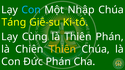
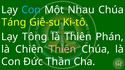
Nhập: Nhập -> Nhau
Cùng: Cùng -> Tông
Thiên at (62, 49) colour: yellow -> pink
Đức Phán: Phán -> Thần
